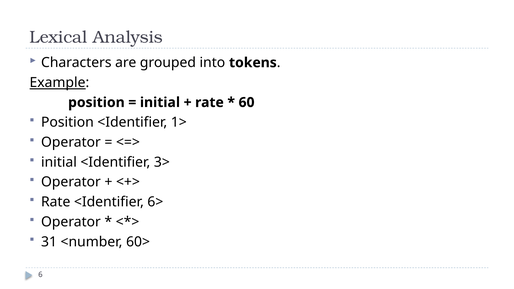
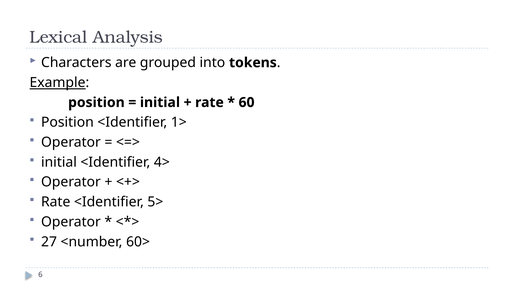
3>: 3> -> 4>
6>: 6> -> 5>
31: 31 -> 27
